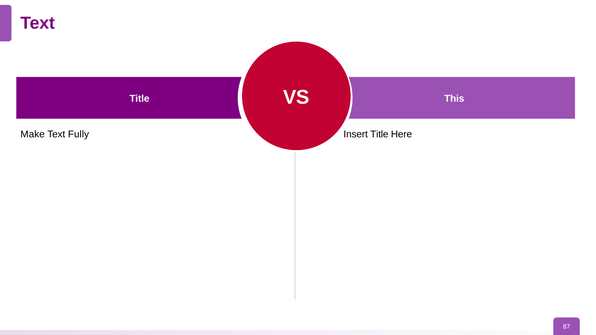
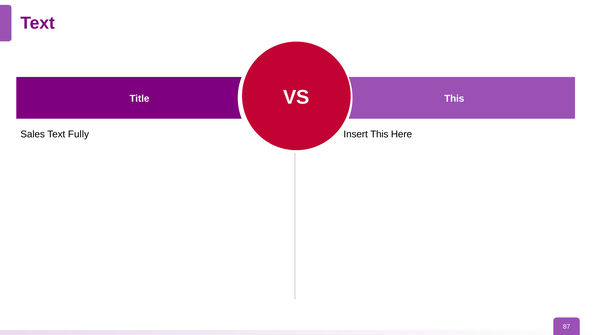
Make: Make -> Sales
Title at (379, 134): Title -> This
